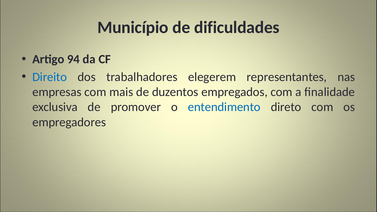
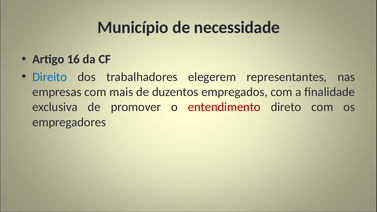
dificuldades: dificuldades -> necessidade
94: 94 -> 16
entendimento colour: blue -> red
